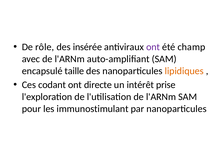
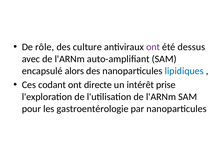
insérée: insérée -> culture
champ: champ -> dessus
taille: taille -> alors
lipidiques colour: orange -> blue
immunostimulant: immunostimulant -> gastroentérologie
